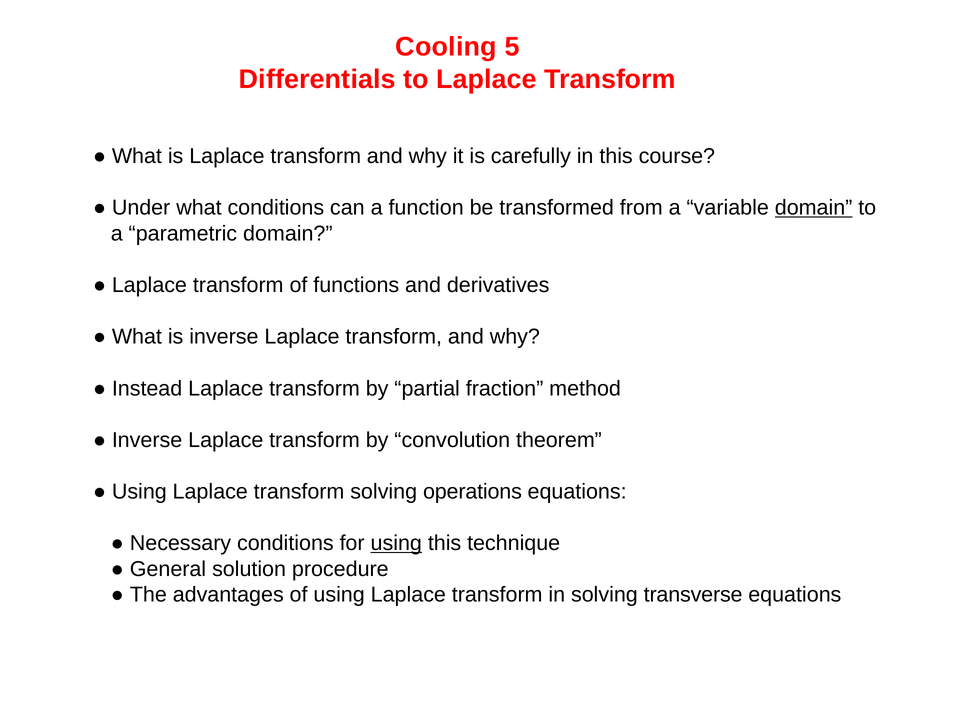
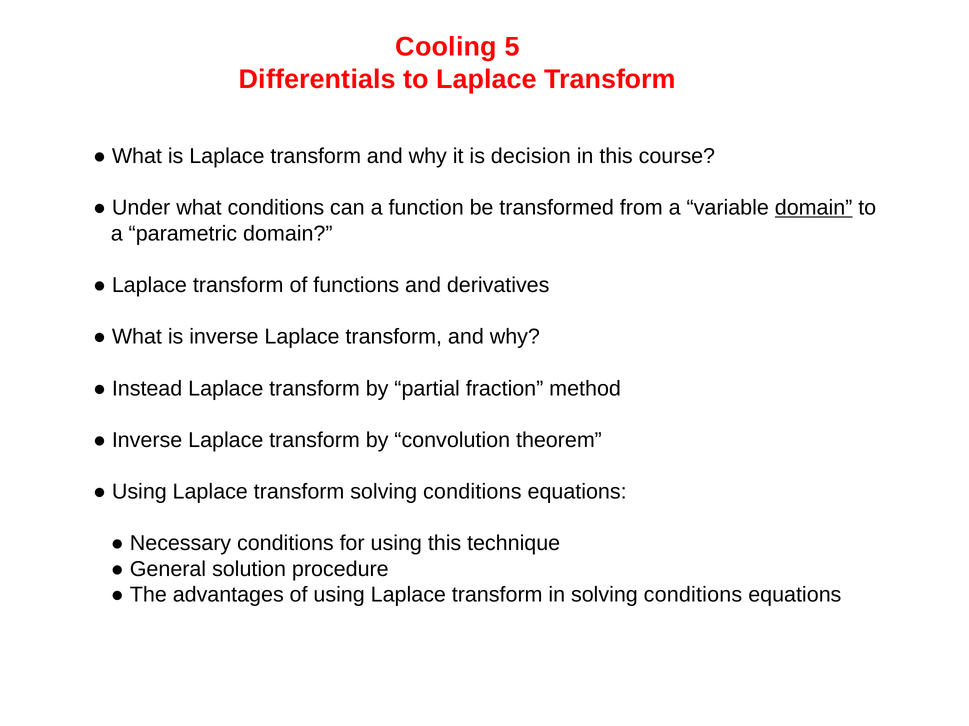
carefully: carefully -> decision
transform solving operations: operations -> conditions
using at (396, 544) underline: present -> none
in solving transverse: transverse -> conditions
